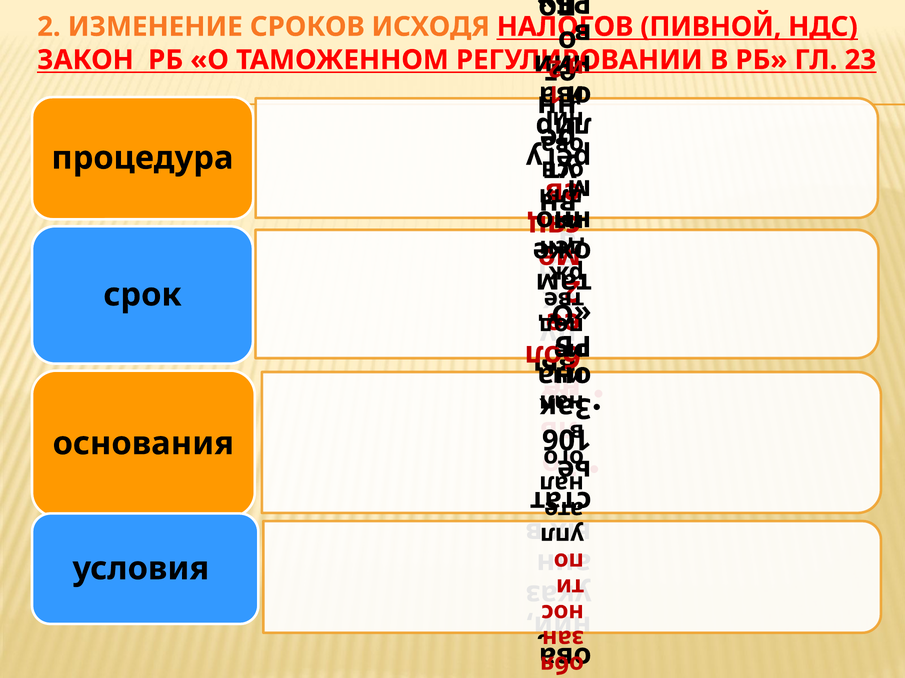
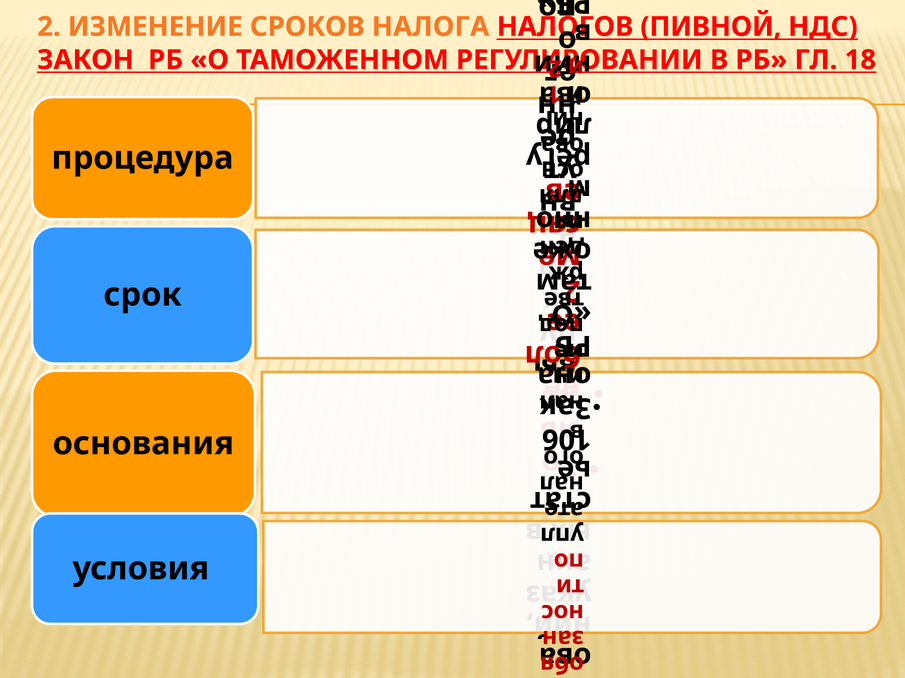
ИСХОДЯ: ИСХОДЯ -> НАЛОГА
23: 23 -> 18
